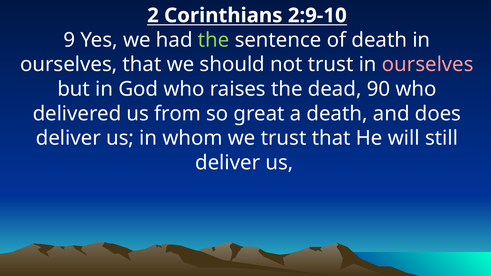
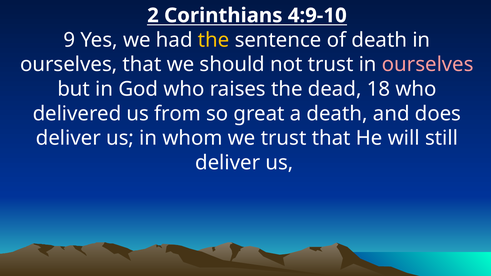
2:9-10: 2:9-10 -> 4:9-10
the at (214, 40) colour: light green -> yellow
90: 90 -> 18
